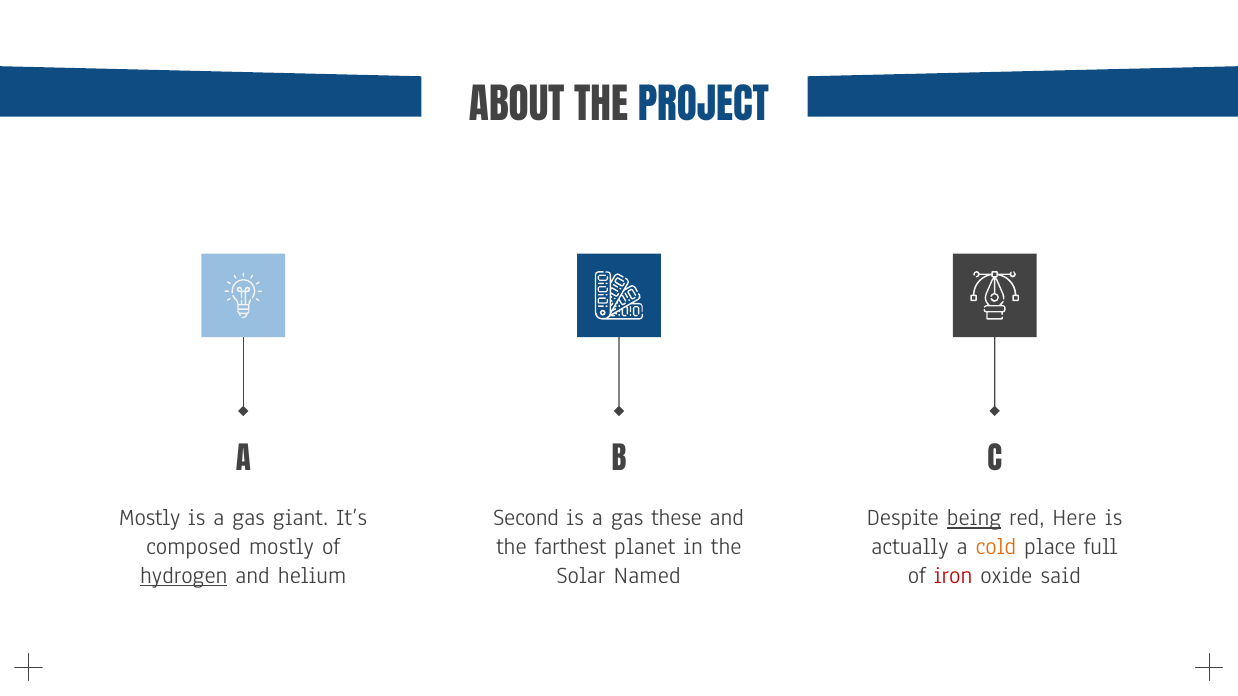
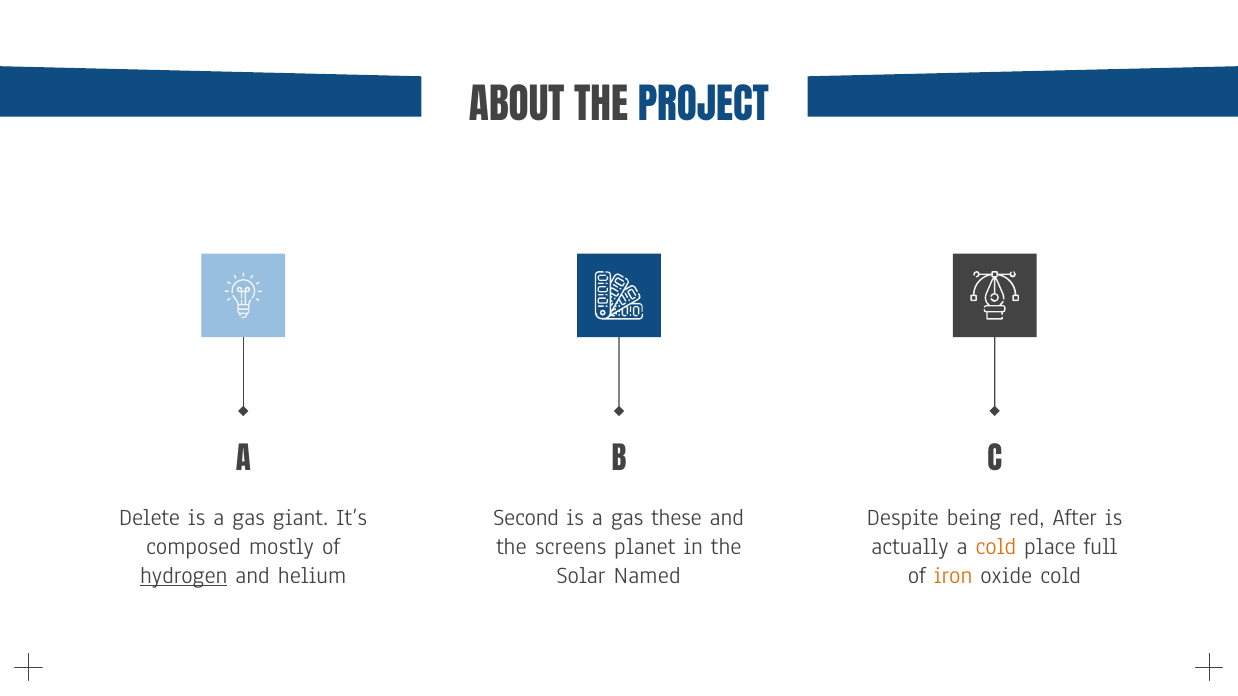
Mostly at (150, 518): Mostly -> Delete
being underline: present -> none
Here: Here -> After
farthest: farthest -> screens
iron colour: red -> orange
oxide said: said -> cold
